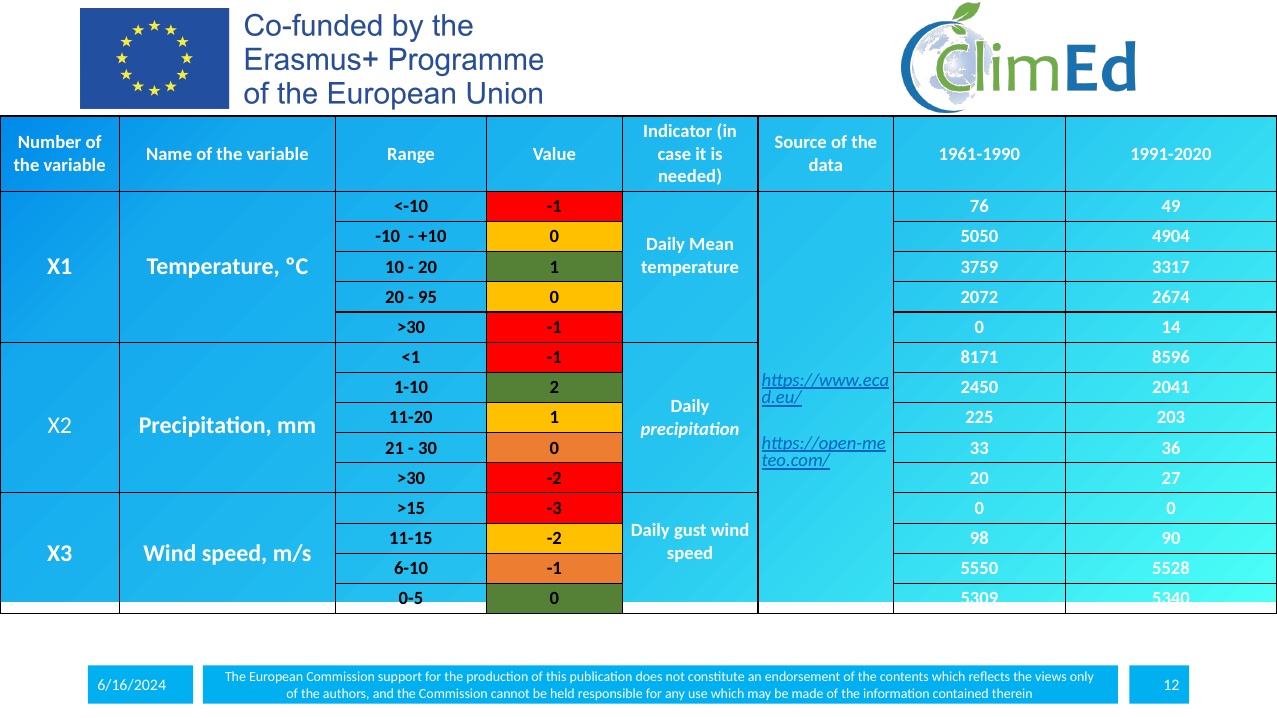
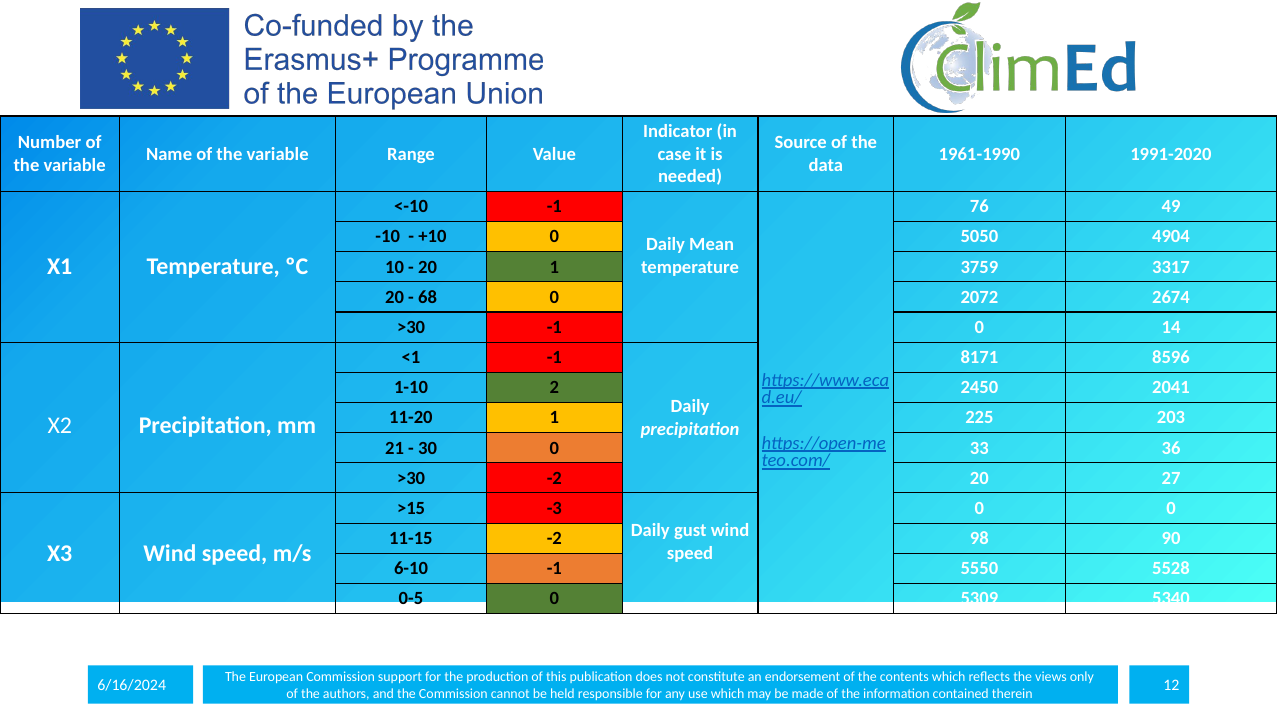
95: 95 -> 68
